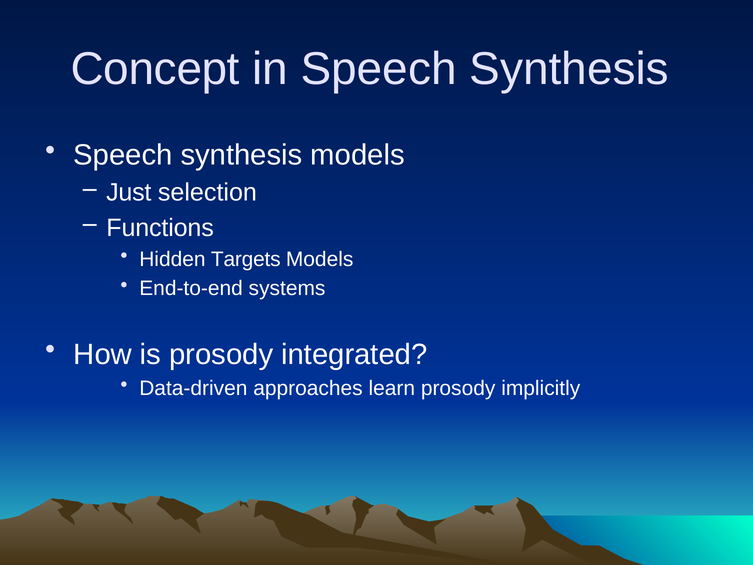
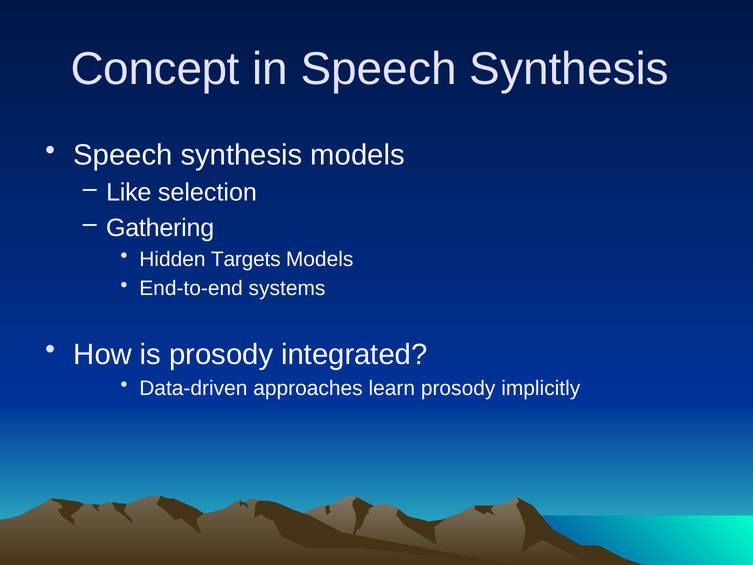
Just: Just -> Like
Functions: Functions -> Gathering
